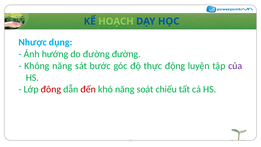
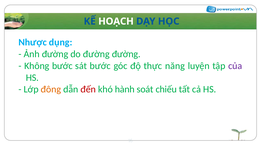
HOẠCH colour: light green -> white
Ảnh hướng: hướng -> đường
Không năng: năng -> bước
động: động -> năng
đông colour: red -> orange
khó năng: năng -> hành
